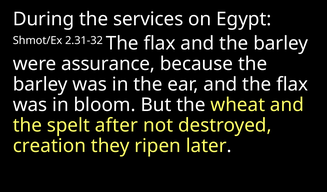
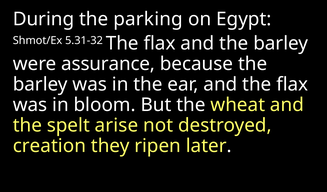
services: services -> parking
2.31-32: 2.31-32 -> 5.31-32
after: after -> arise
